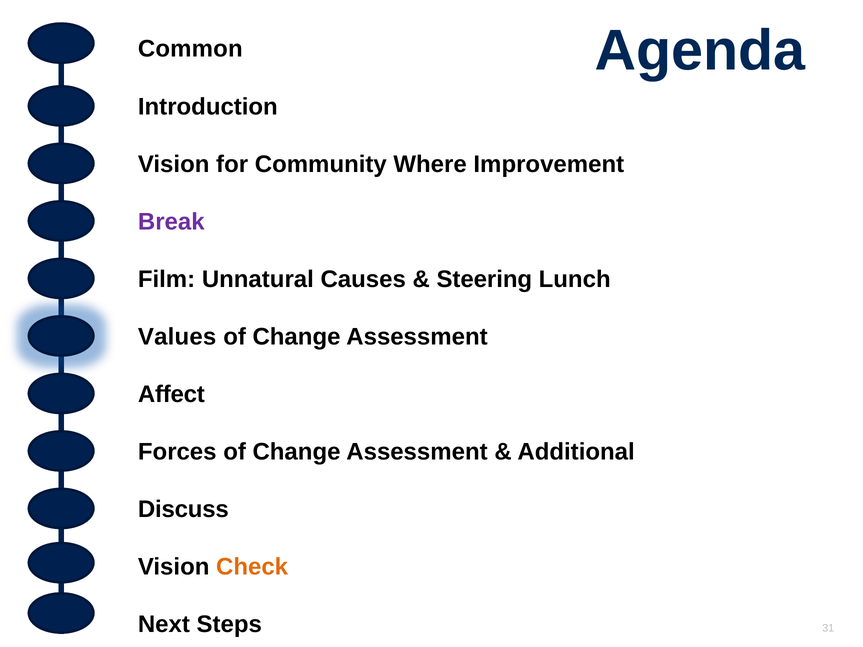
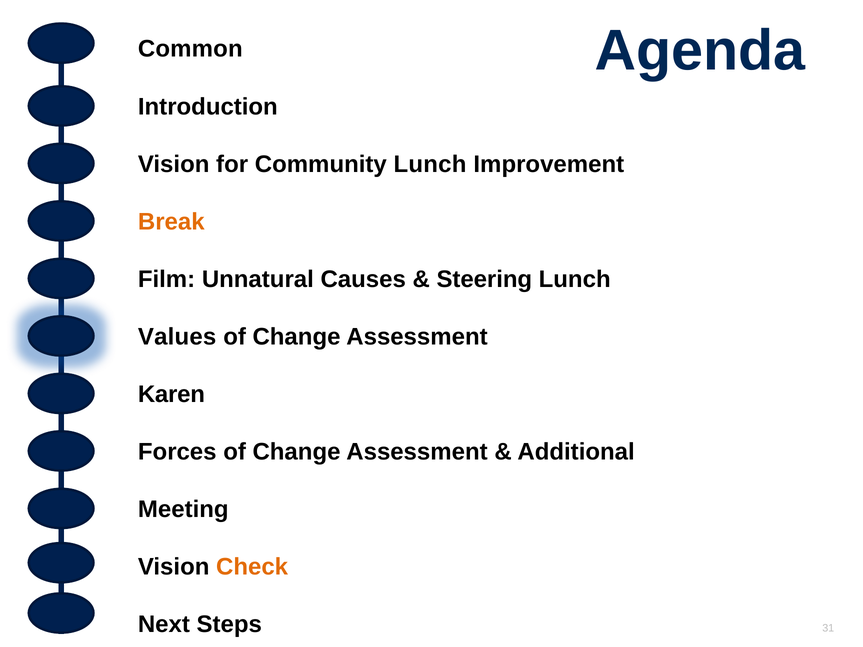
Community Where: Where -> Lunch
Break colour: purple -> orange
Affect: Affect -> Karen
Discuss: Discuss -> Meeting
